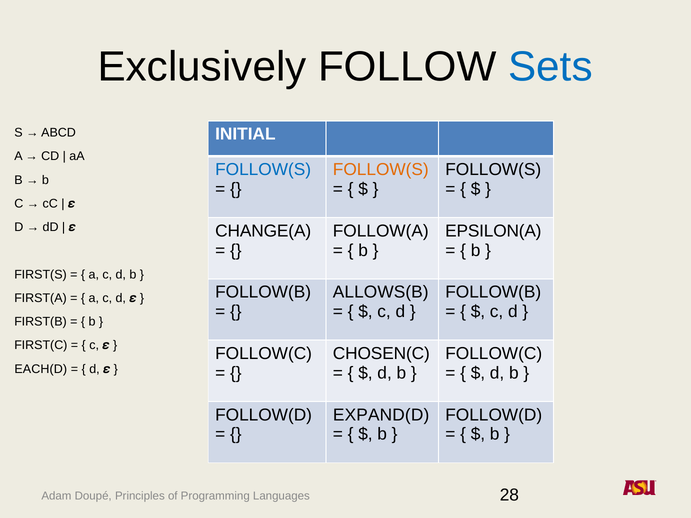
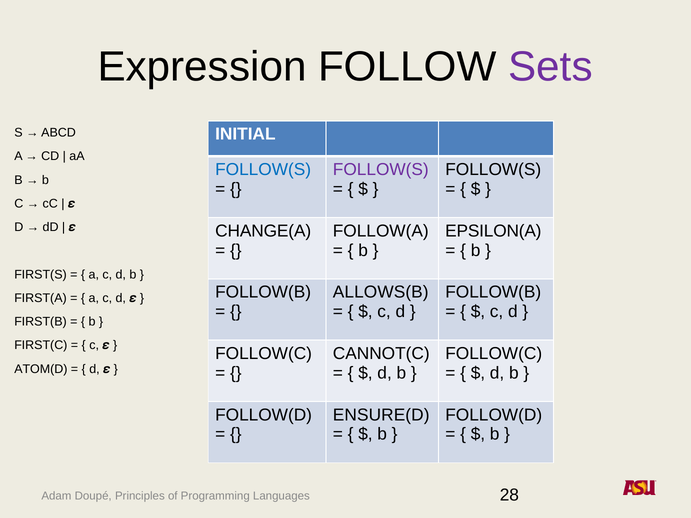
Exclusively: Exclusively -> Expression
Sets colour: blue -> purple
FOLLOW(S at (381, 170) colour: orange -> purple
CHOSEN(C: CHOSEN(C -> CANNOT(C
EACH(D: EACH(D -> ATOM(D
EXPAND(D: EXPAND(D -> ENSURE(D
